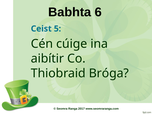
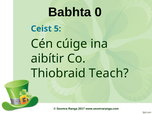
6: 6 -> 0
Bróga: Bróga -> Teach
